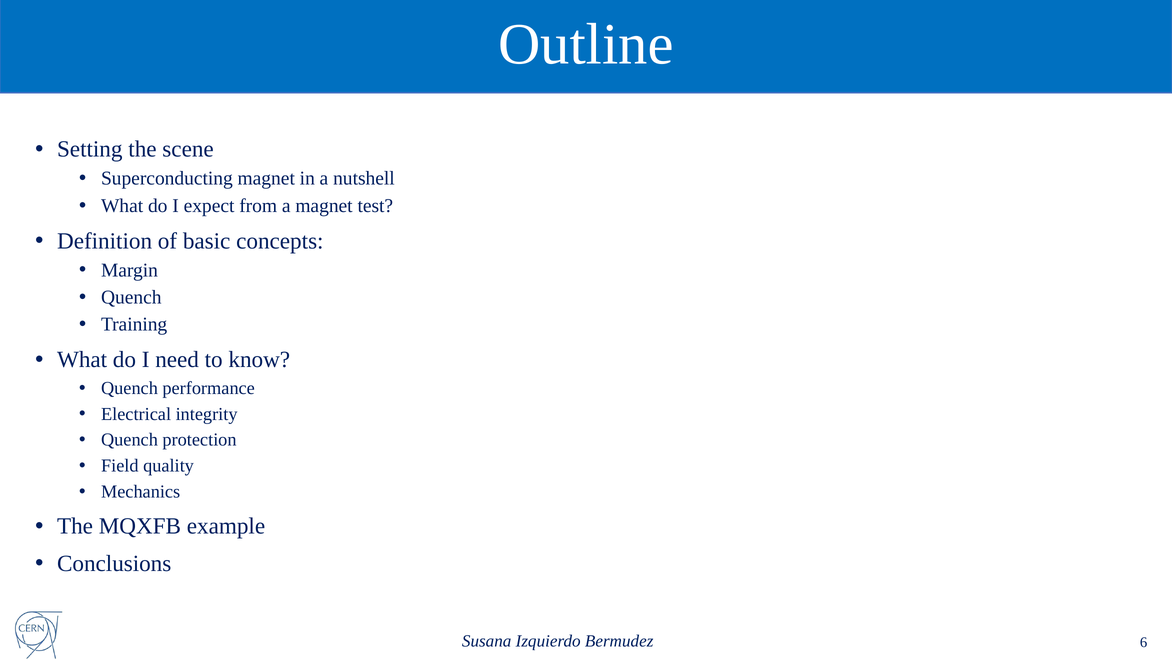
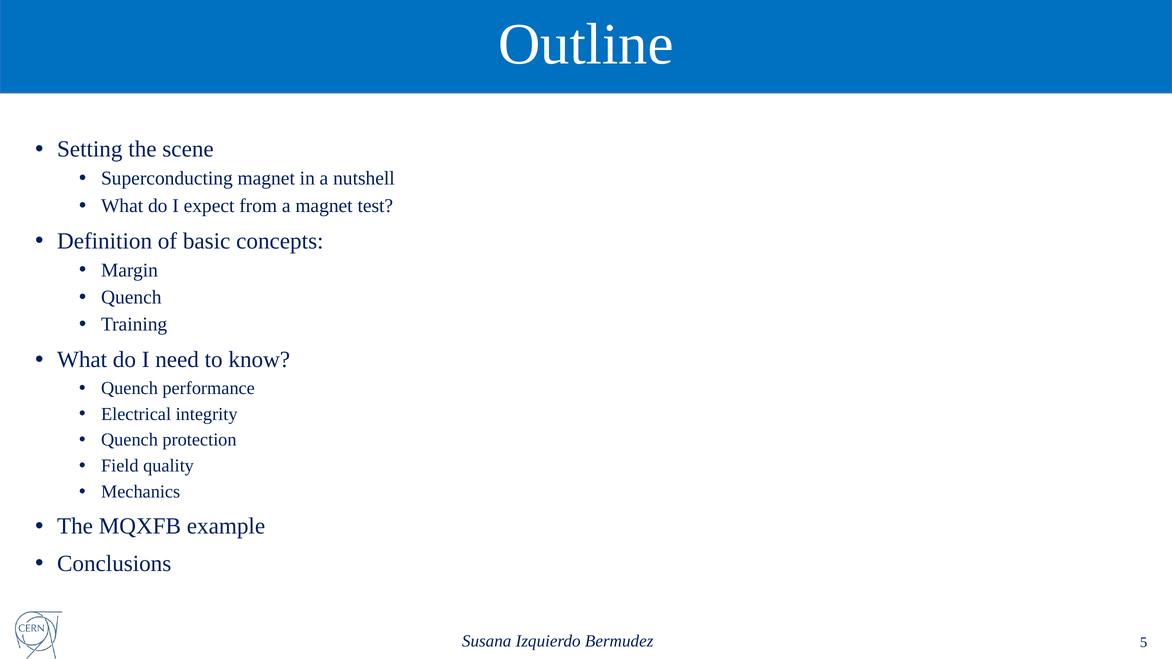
6: 6 -> 5
